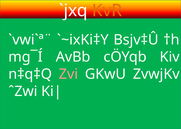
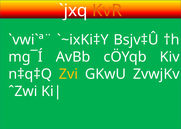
Zvi colour: pink -> yellow
